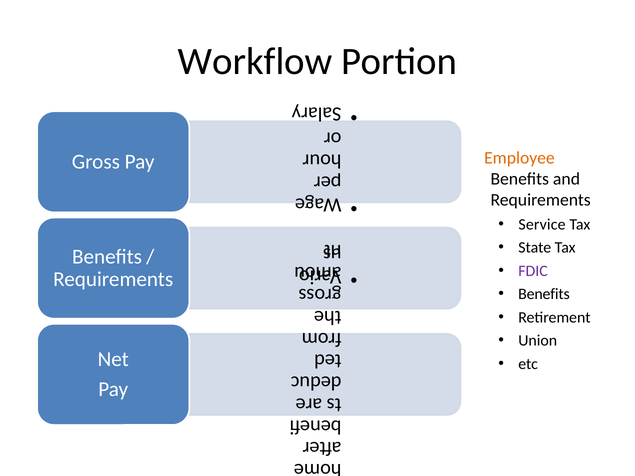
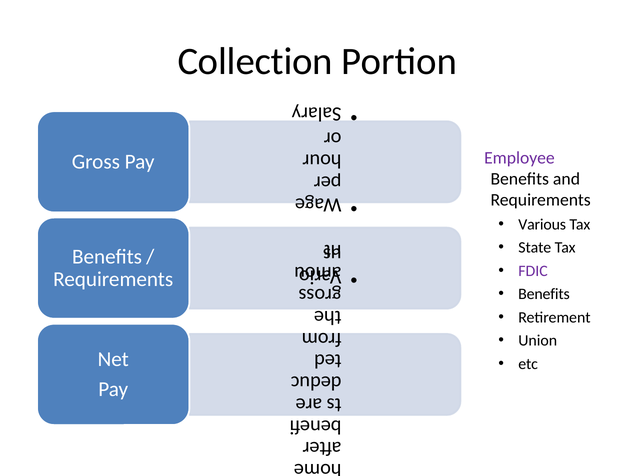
Workflow: Workflow -> Collection
Employee colour: orange -> purple
Service: Service -> Various
